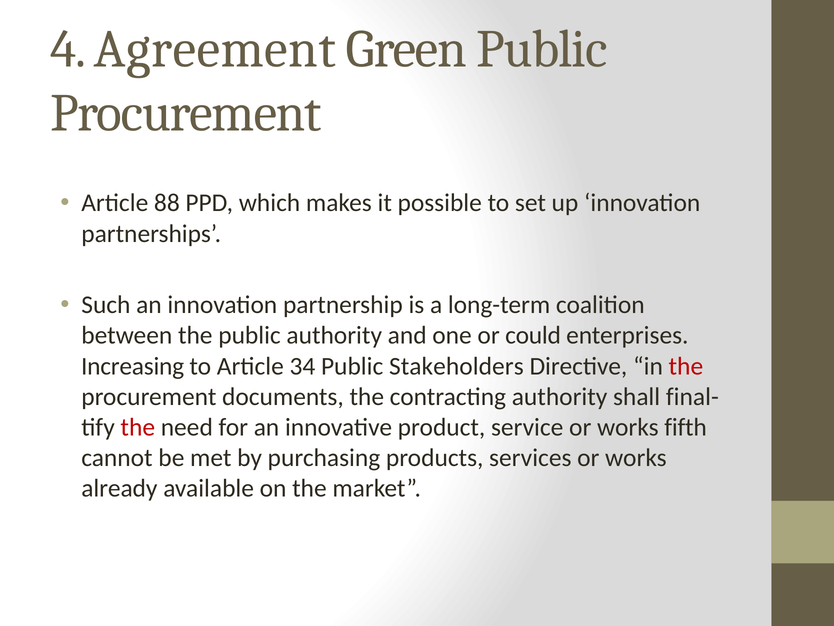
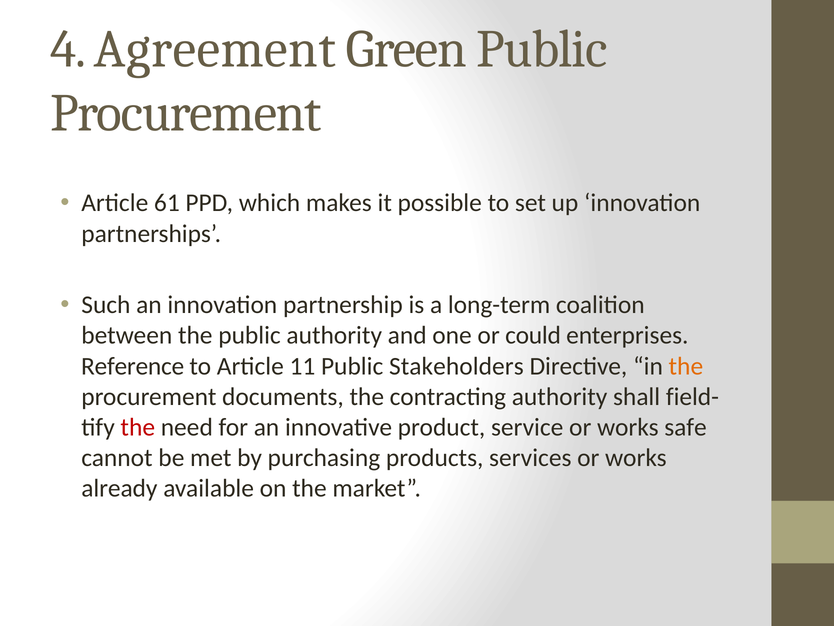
88: 88 -> 61
Increasing: Increasing -> Reference
34: 34 -> 11
the at (686, 366) colour: red -> orange
final-: final- -> field-
fifth: fifth -> safe
